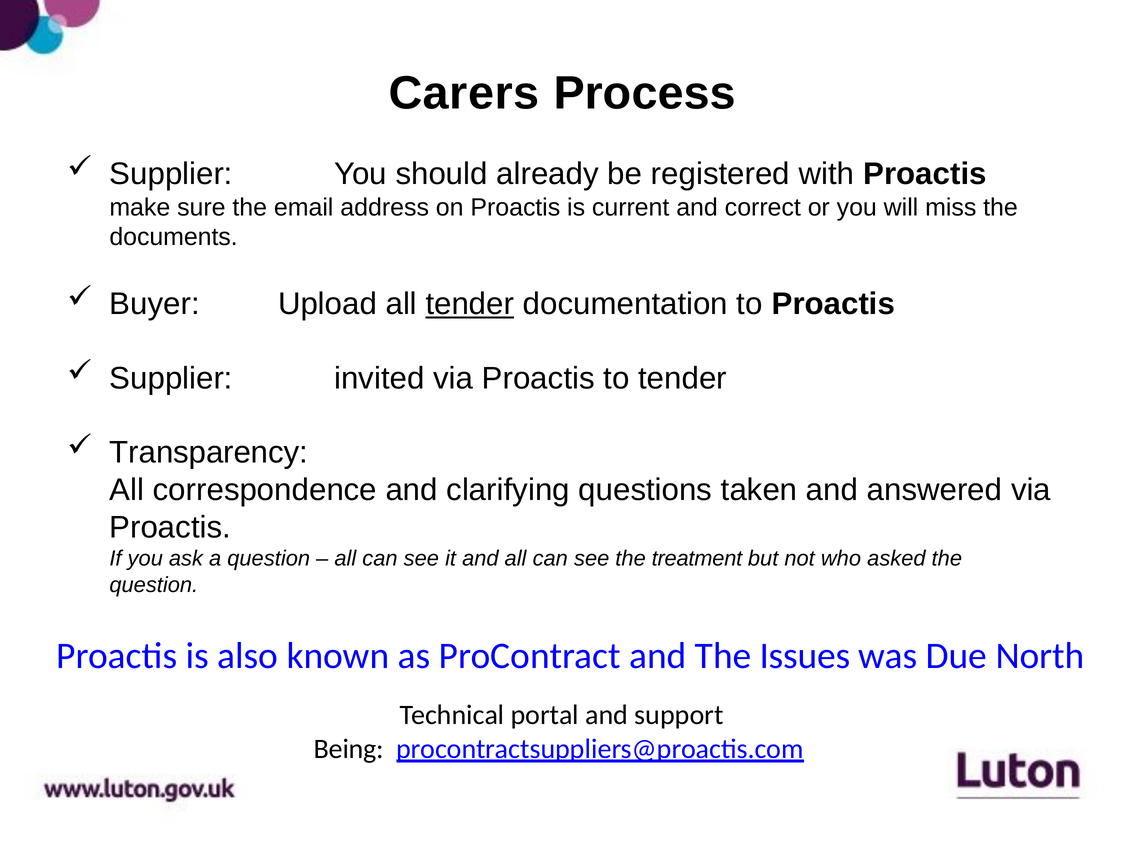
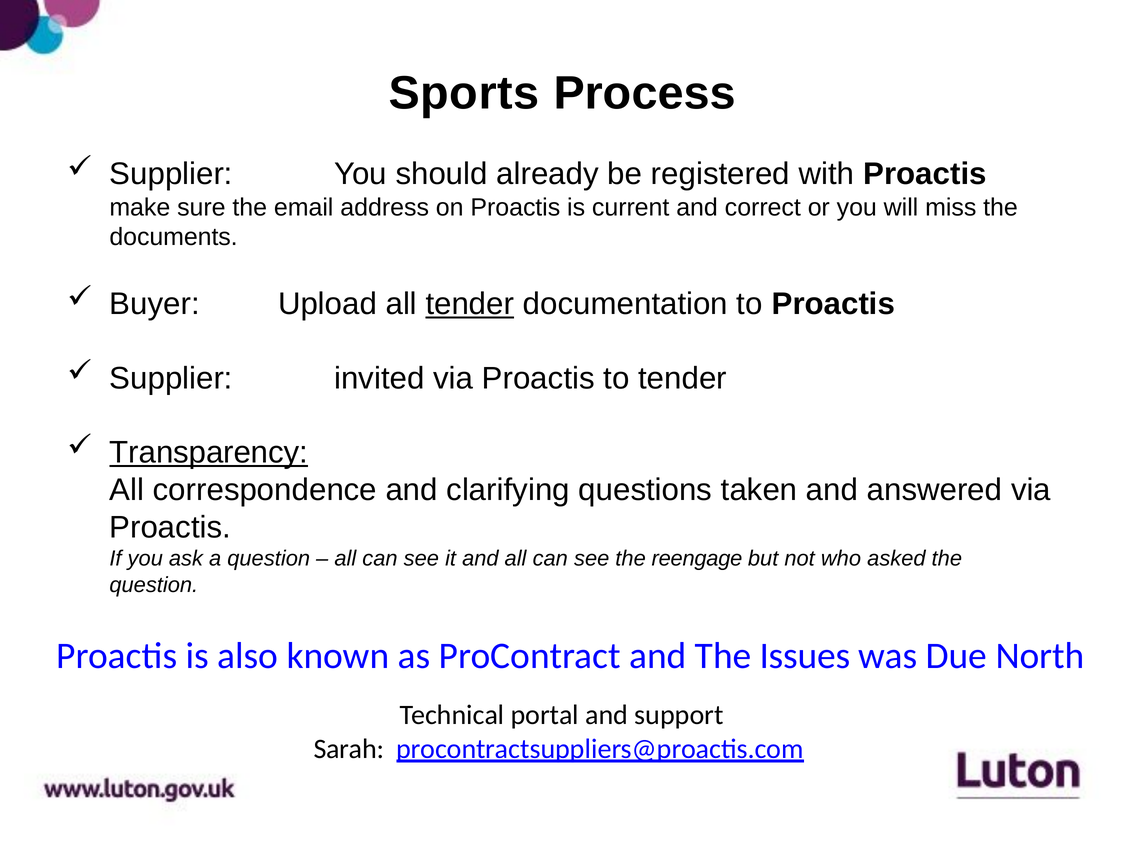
Carers: Carers -> Sports
Transparency underline: none -> present
treatment: treatment -> reengage
Being: Being -> Sarah
